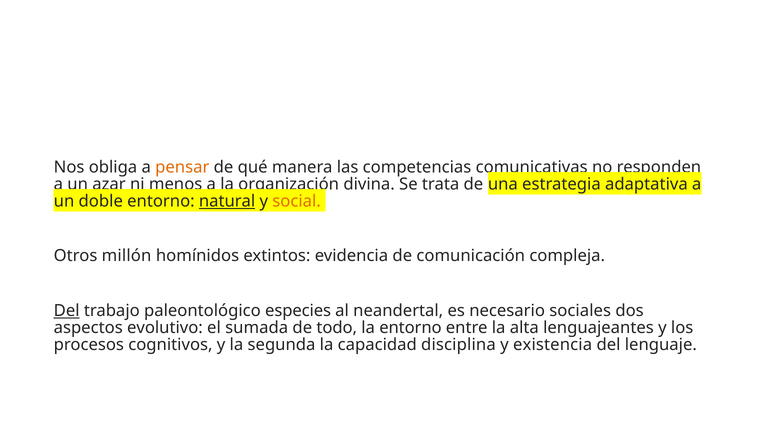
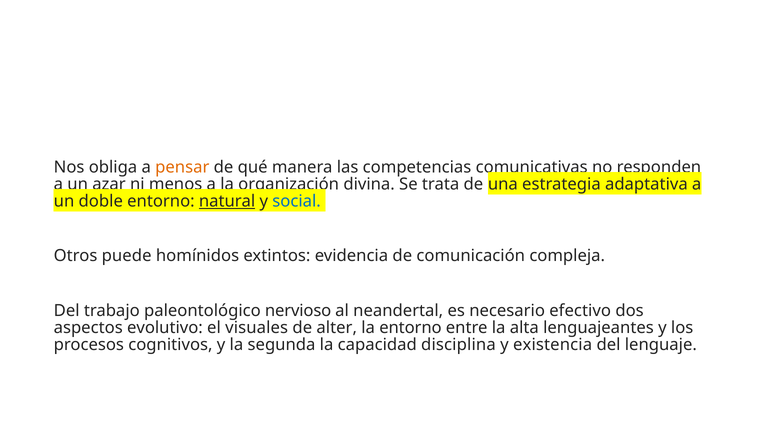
social colour: orange -> blue
millón: millón -> puede
Del at (67, 310) underline: present -> none
especies: especies -> nervioso
sociales: sociales -> efectivo
sumada: sumada -> visuales
todo: todo -> alter
